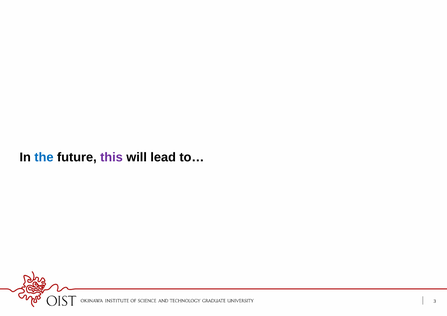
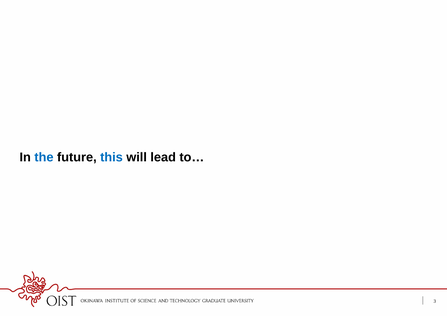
this colour: purple -> blue
